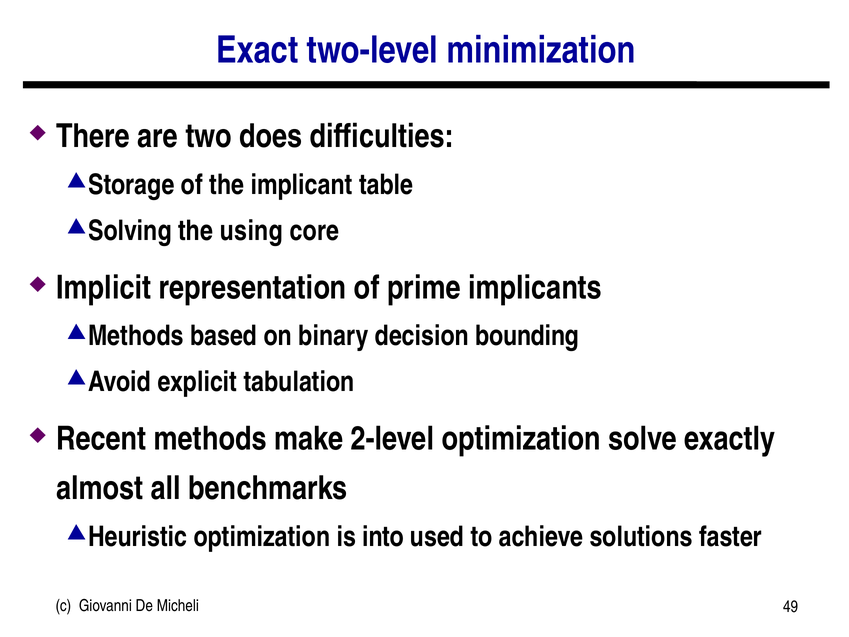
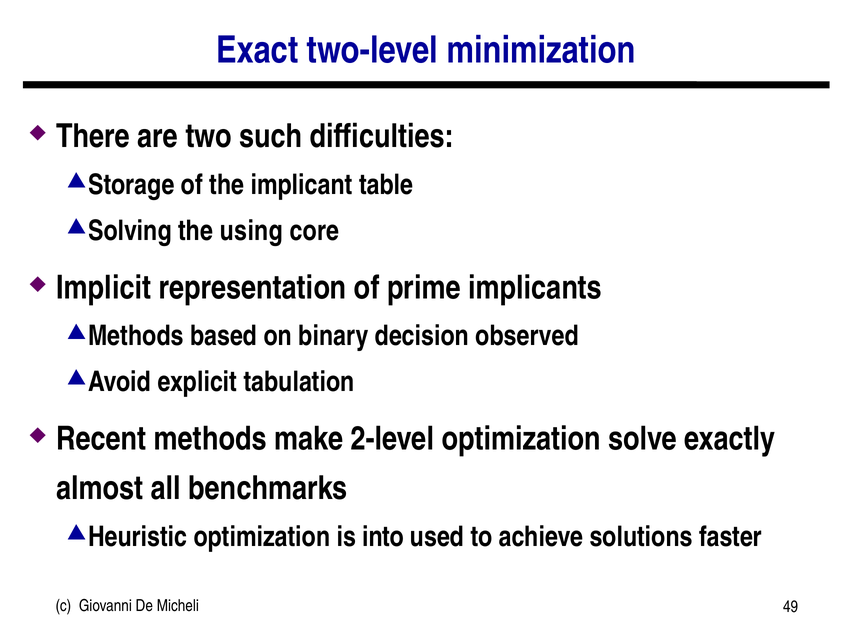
does: does -> such
bounding: bounding -> observed
